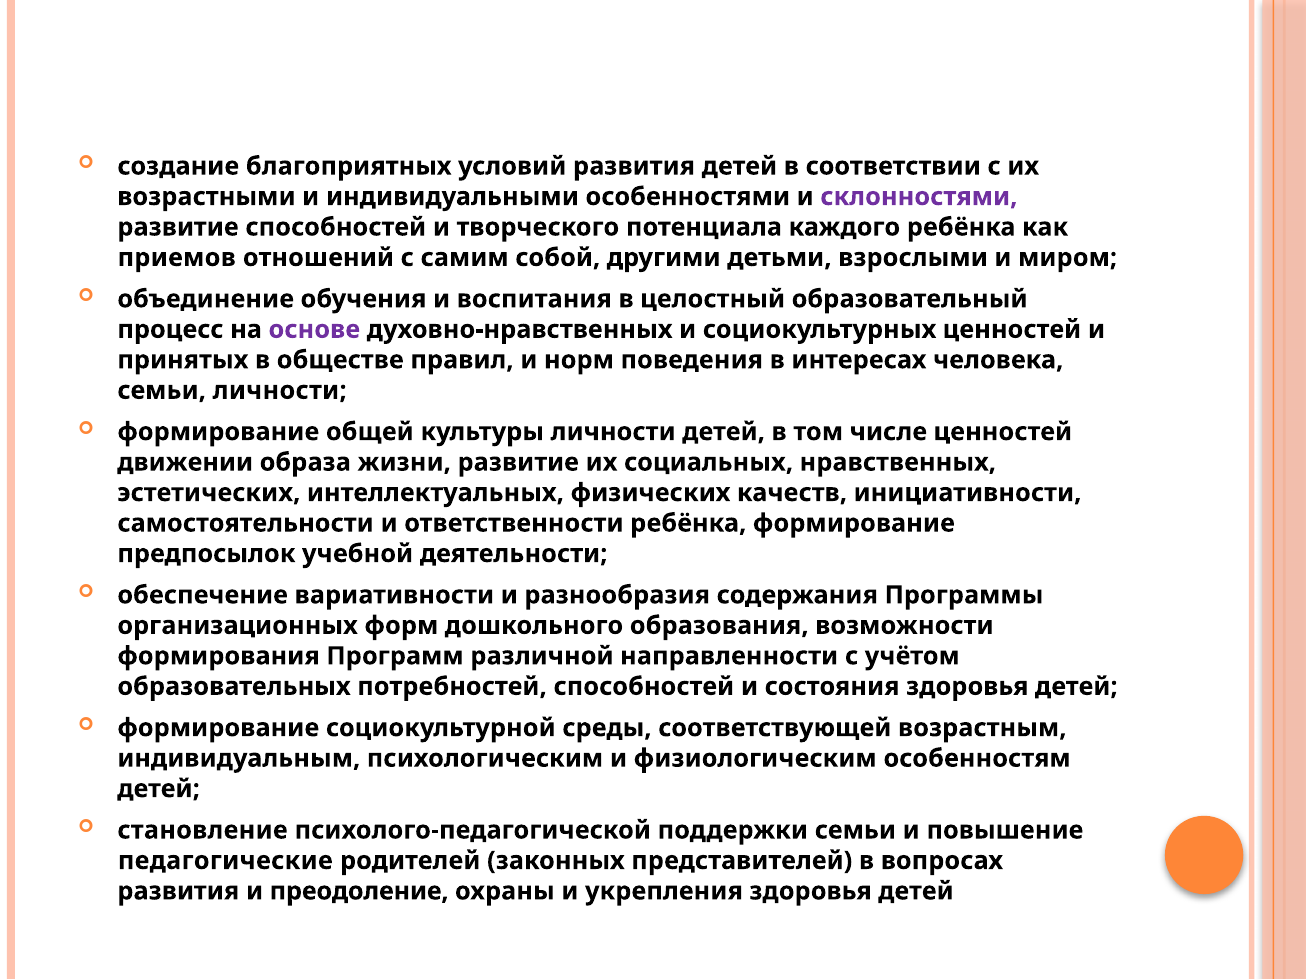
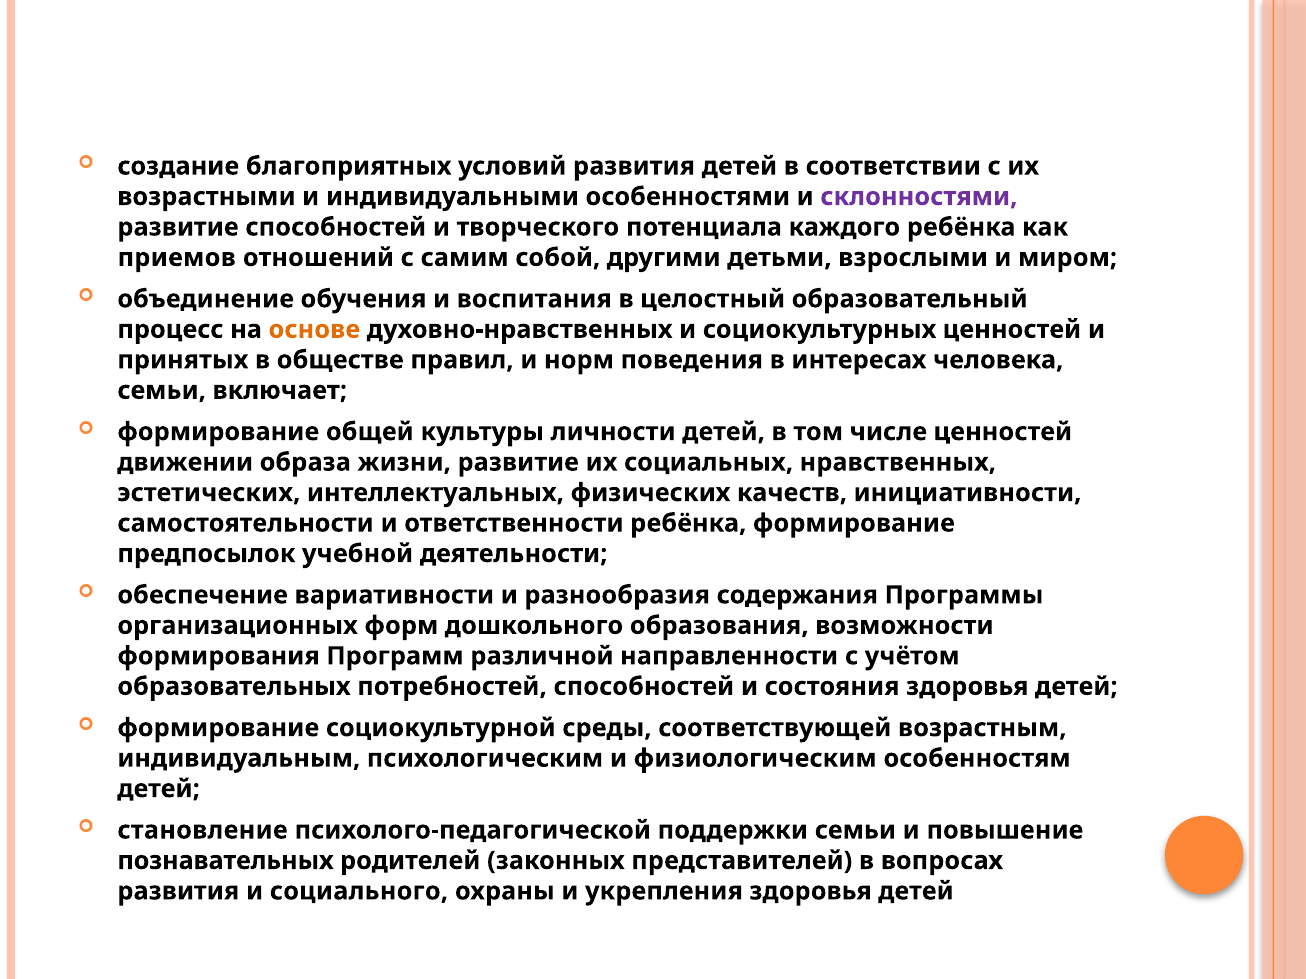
основе colour: purple -> orange
семьи личности: личности -> включает
педагогические: педагогические -> познавательных
преодоление: преодоление -> социального
